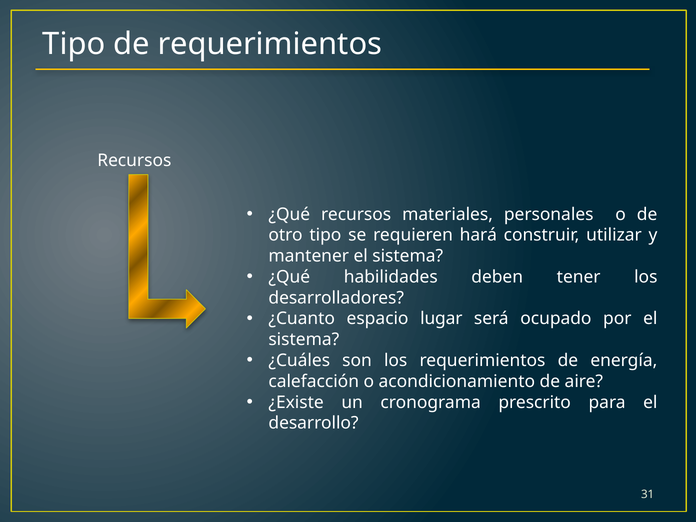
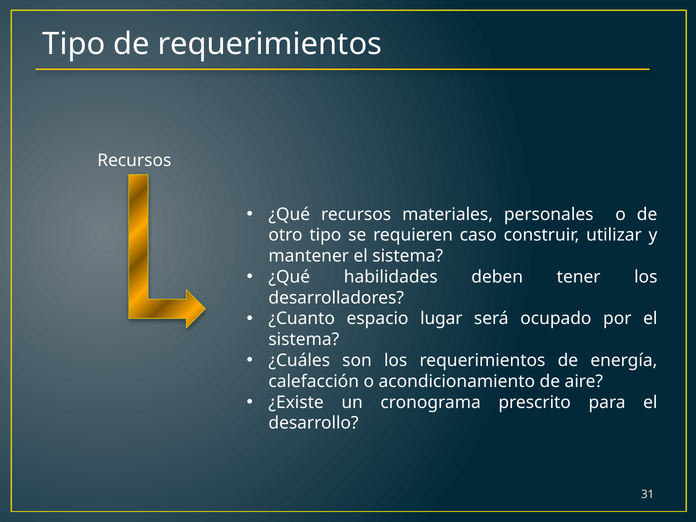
hará: hará -> caso
